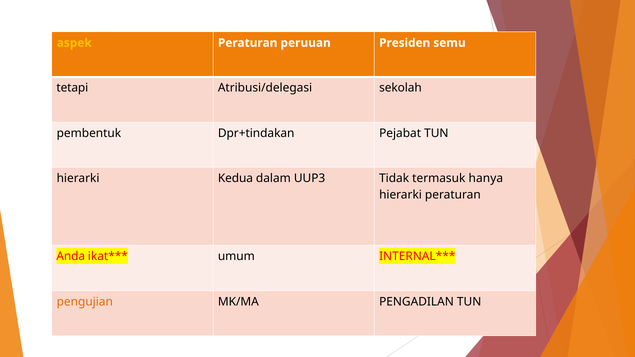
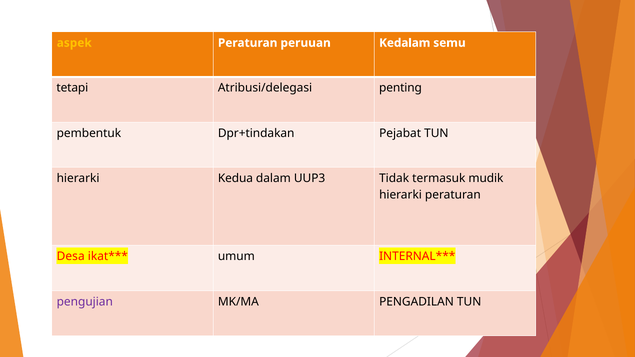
Presiden: Presiden -> Kedalam
sekolah: sekolah -> penting
hanya: hanya -> mudik
Anda: Anda -> Desa
pengujian colour: orange -> purple
